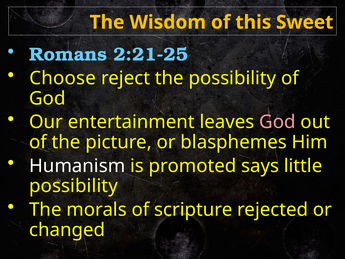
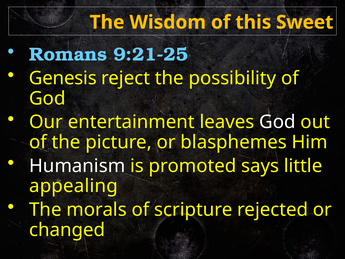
2:21-25: 2:21-25 -> 9:21-25
Choose: Choose -> Genesis
God at (277, 122) colour: pink -> white
possibility at (73, 186): possibility -> appealing
